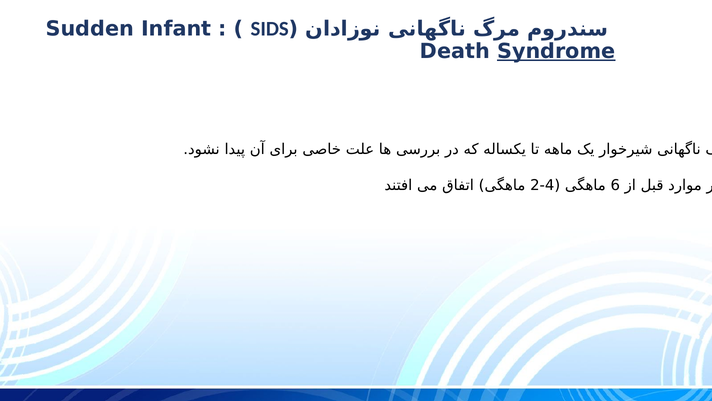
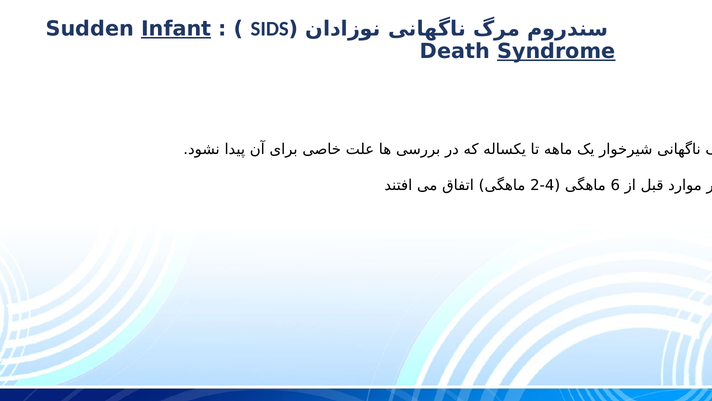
Infant underline: none -> present
